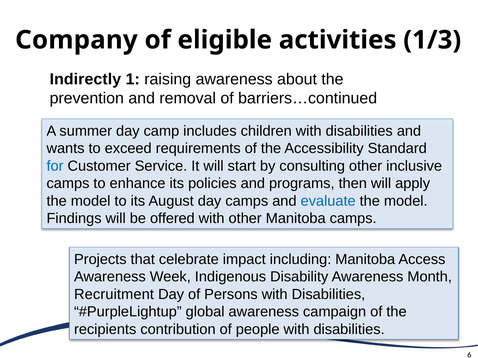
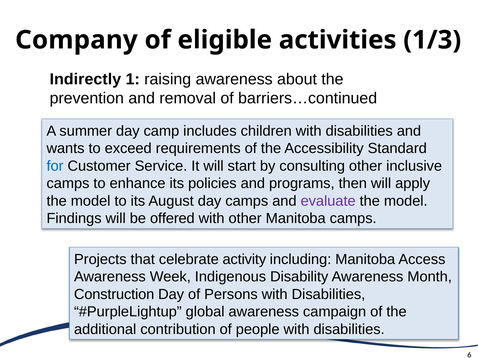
evaluate colour: blue -> purple
impact: impact -> activity
Recruitment: Recruitment -> Construction
recipients: recipients -> additional
